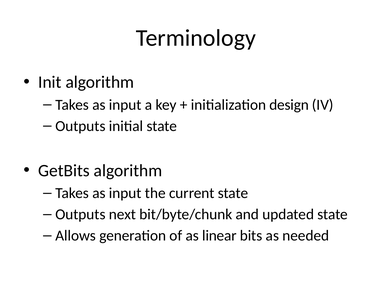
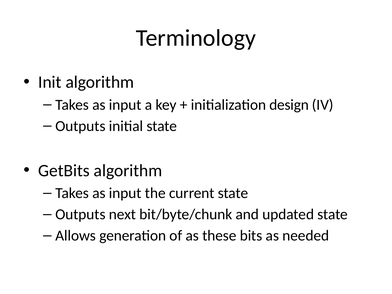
linear: linear -> these
